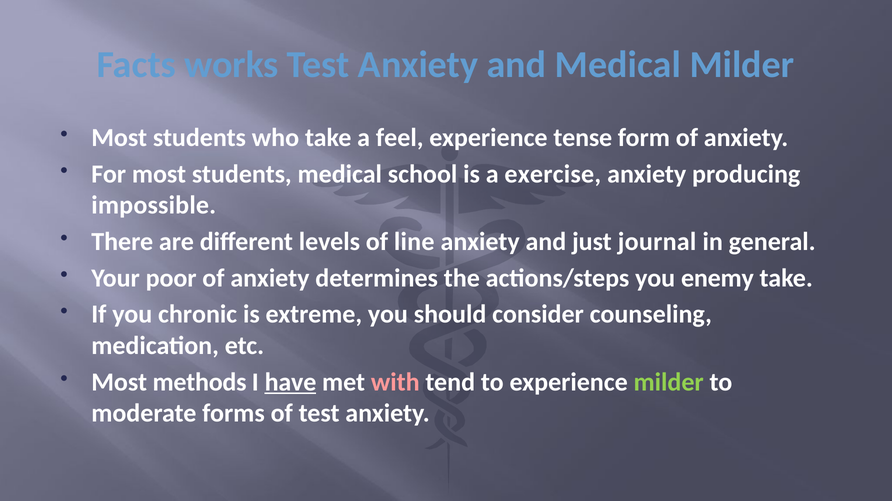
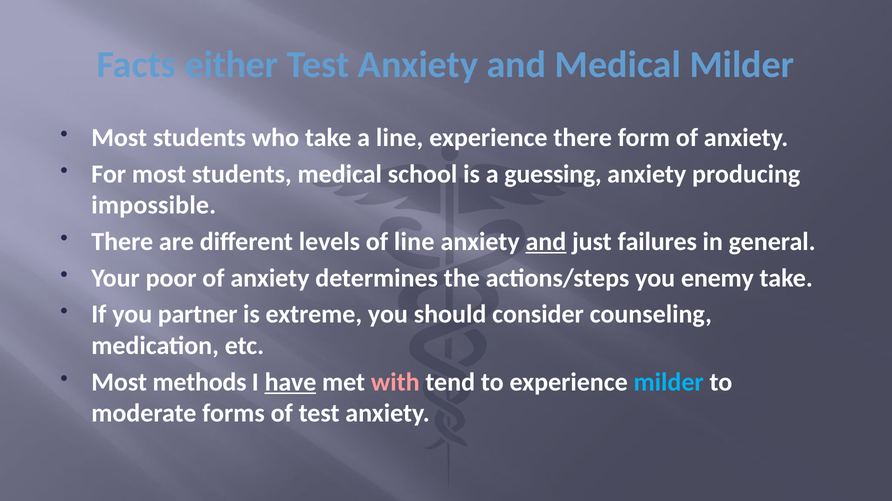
works: works -> either
a feel: feel -> line
experience tense: tense -> there
exercise: exercise -> guessing
and at (546, 242) underline: none -> present
journal: journal -> failures
chronic: chronic -> partner
milder at (669, 383) colour: light green -> light blue
